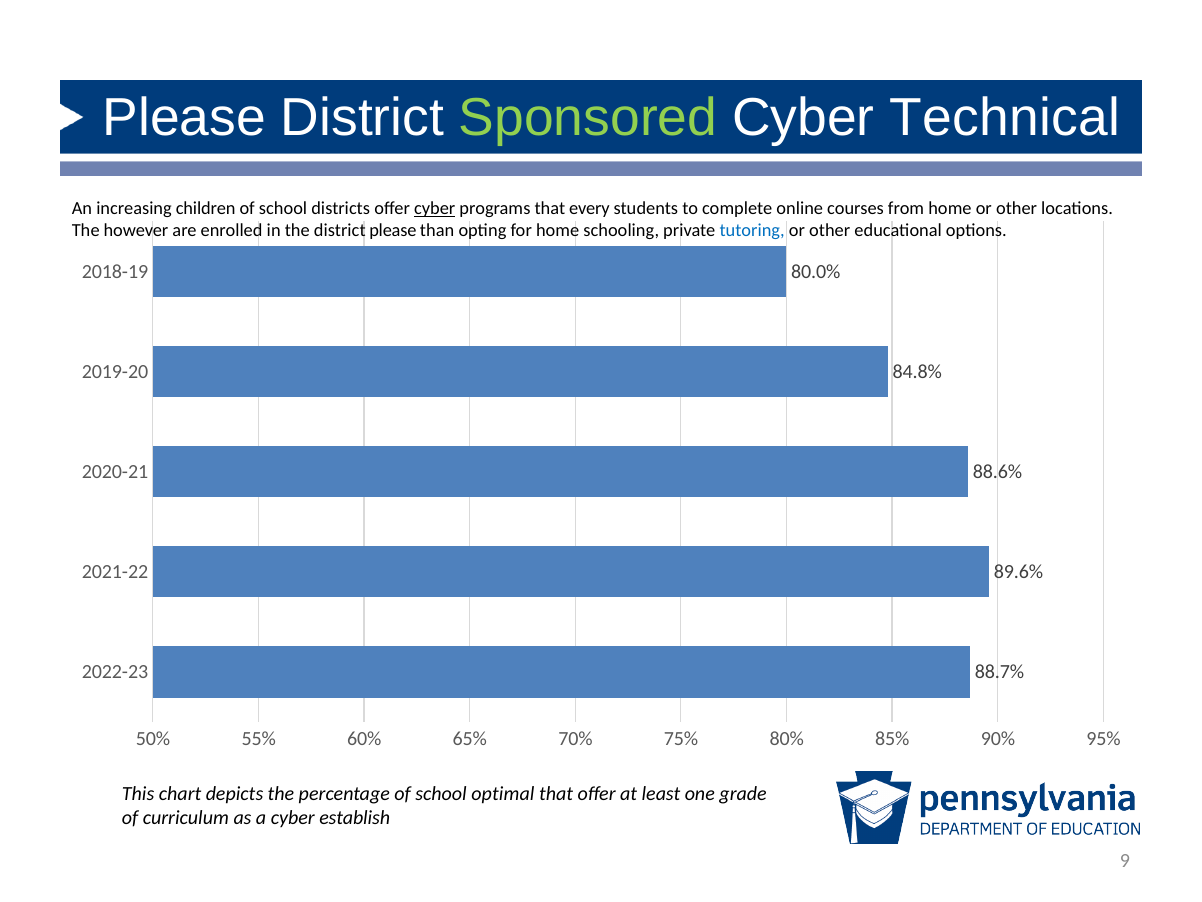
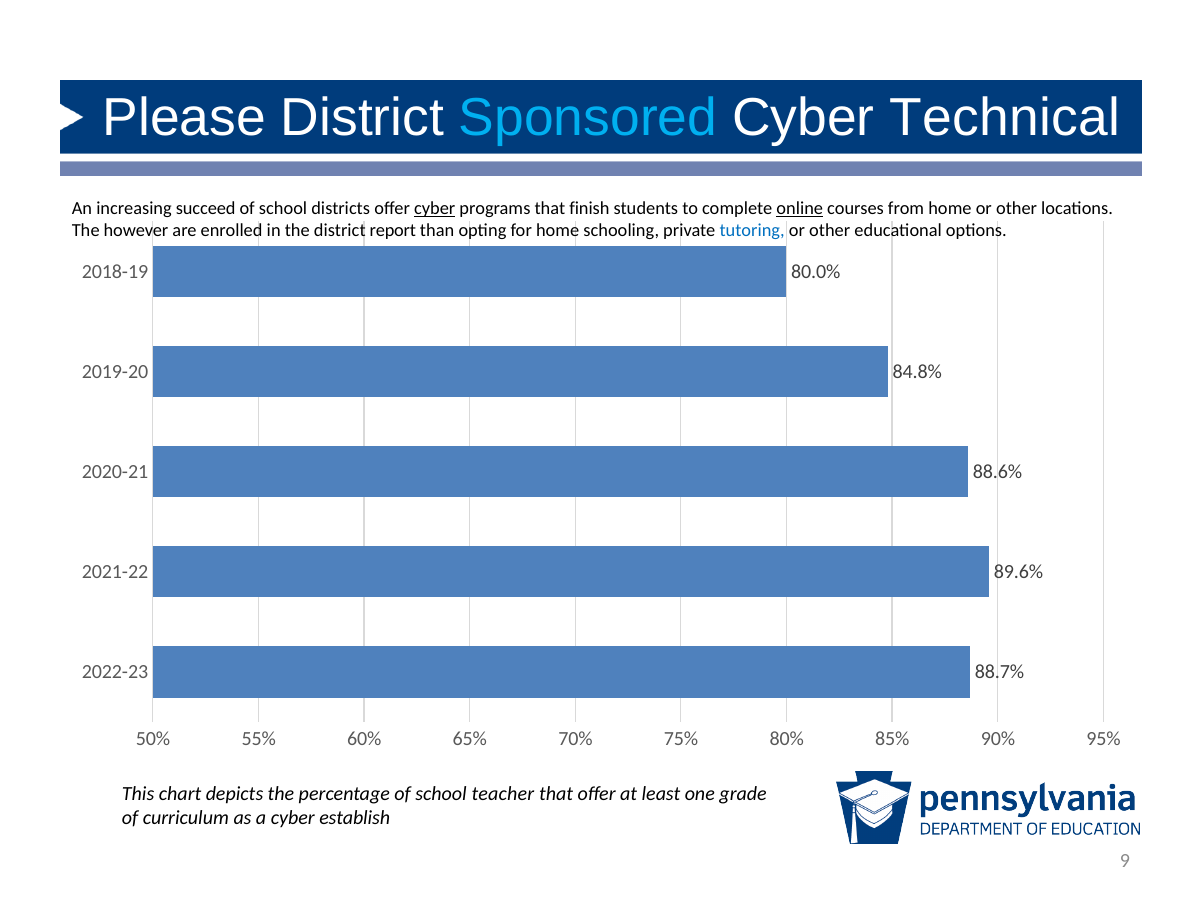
Sponsored colour: light green -> light blue
children: children -> succeed
every: every -> finish
online underline: none -> present
district please: please -> report
optimal: optimal -> teacher
